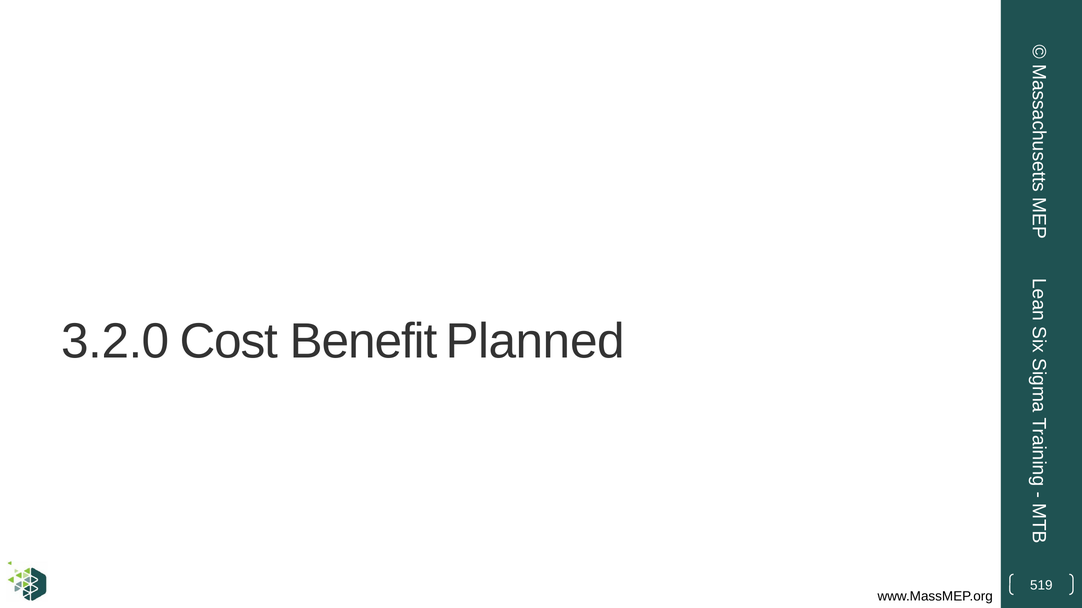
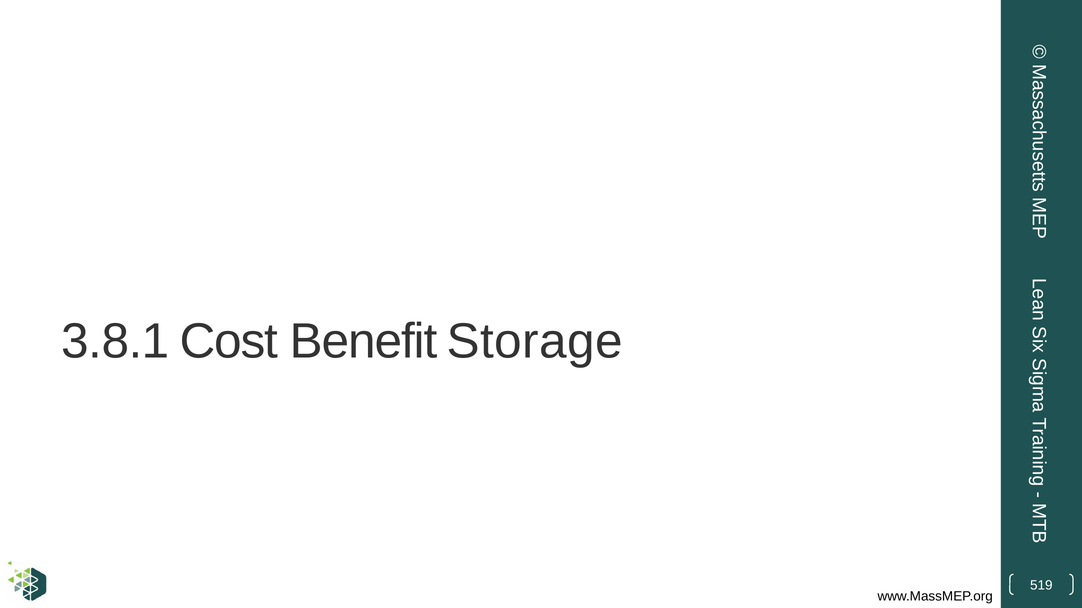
3.2.0: 3.2.0 -> 3.8.1
Planned: Planned -> Storage
